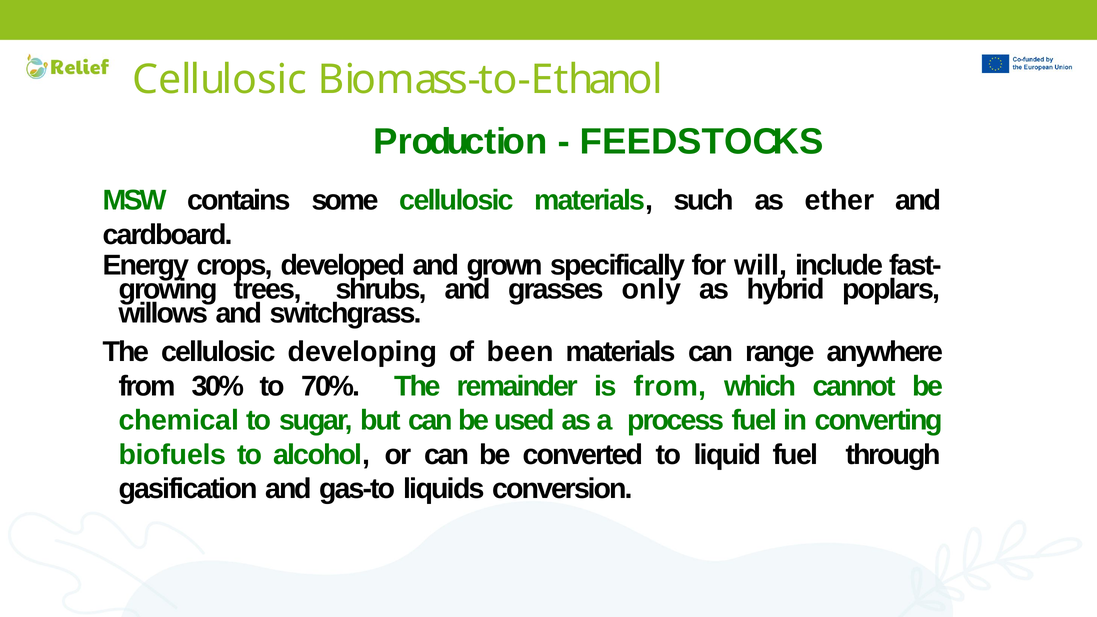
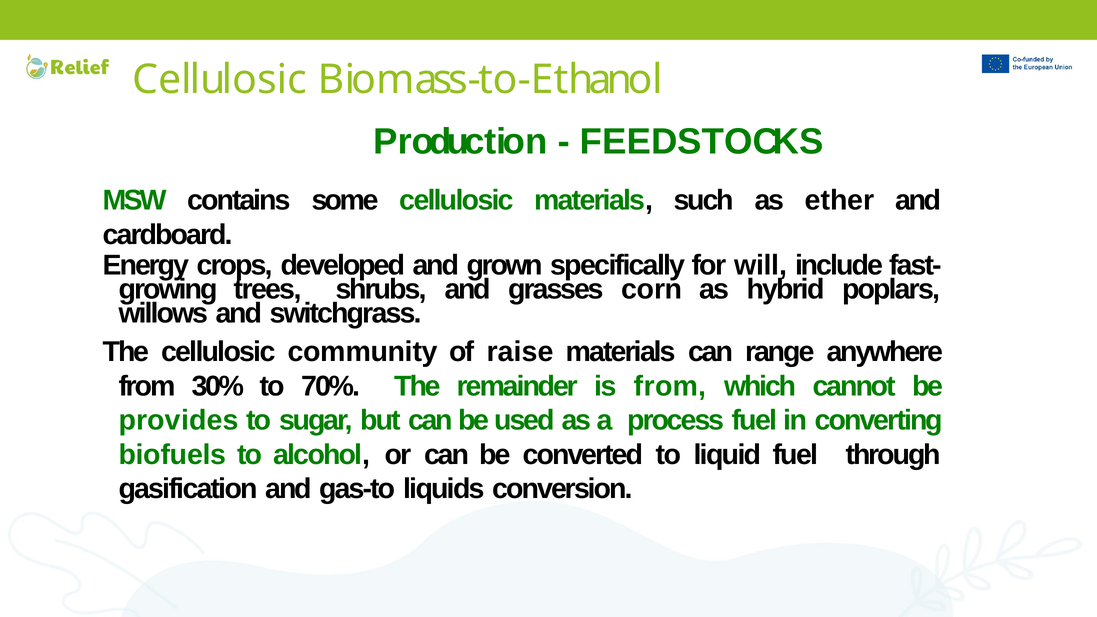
only: only -> corn
developing: developing -> community
been: been -> raise
chemical: chemical -> provides
